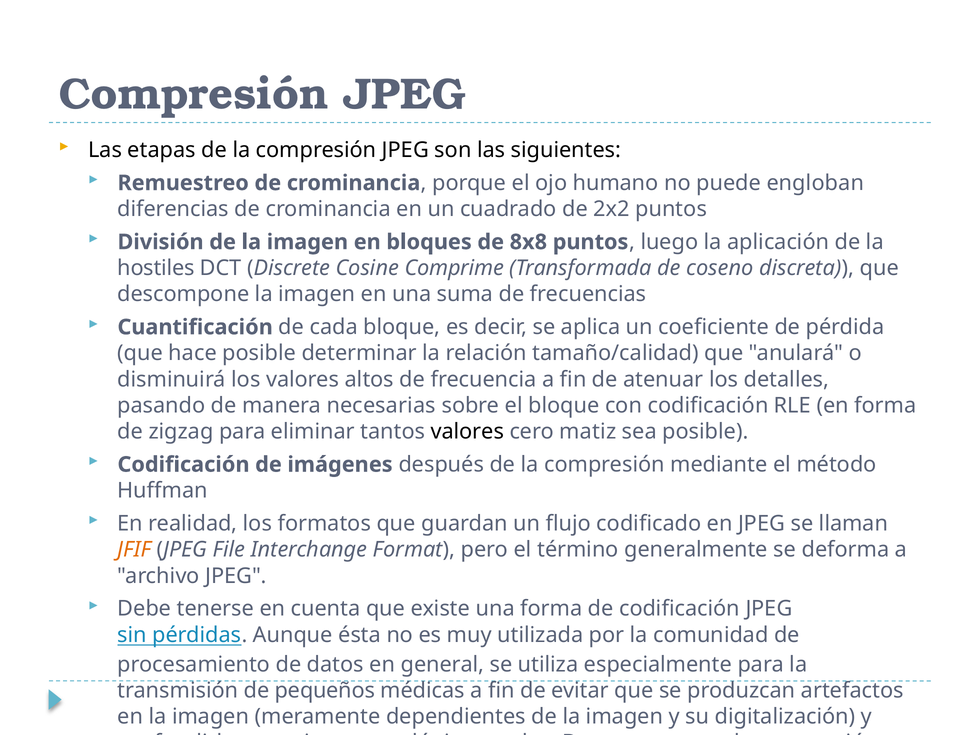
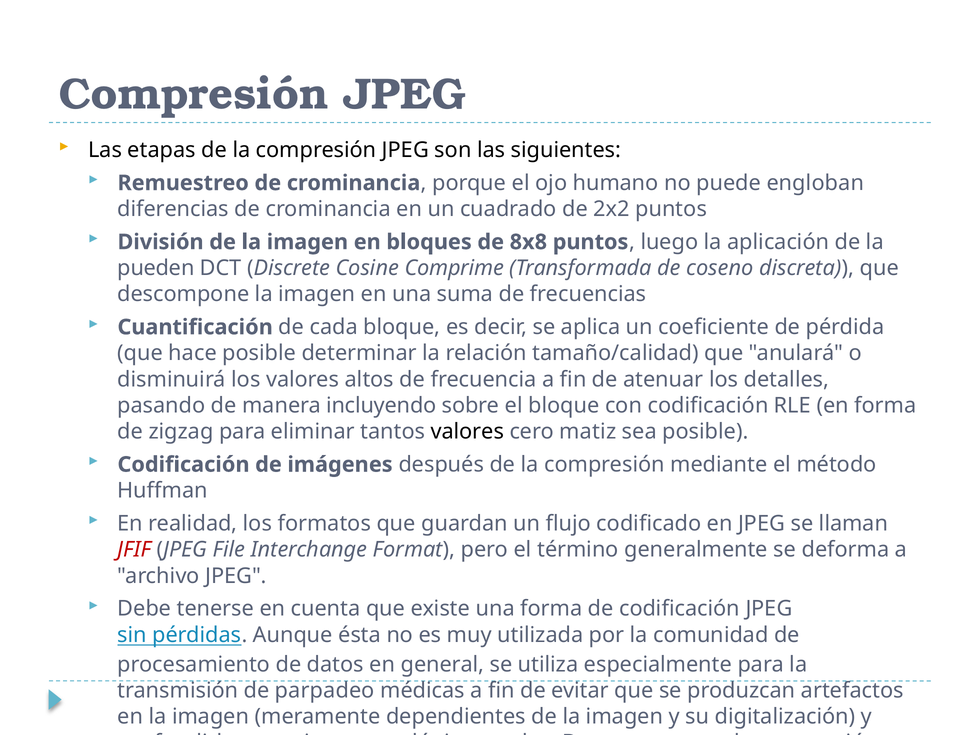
hostiles: hostiles -> pueden
necesarias: necesarias -> incluyendo
JFIF colour: orange -> red
pequeños: pequeños -> parpadeo
